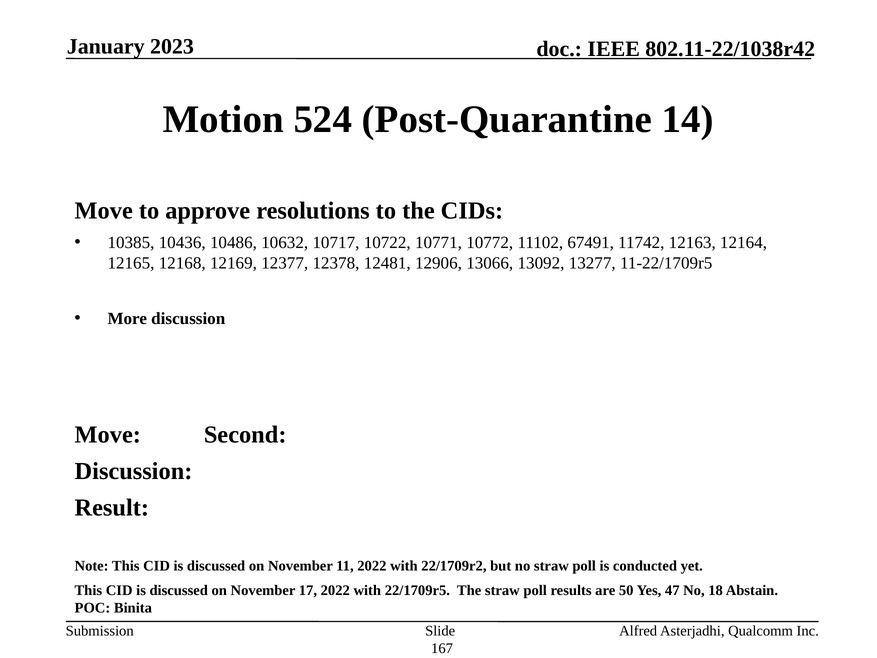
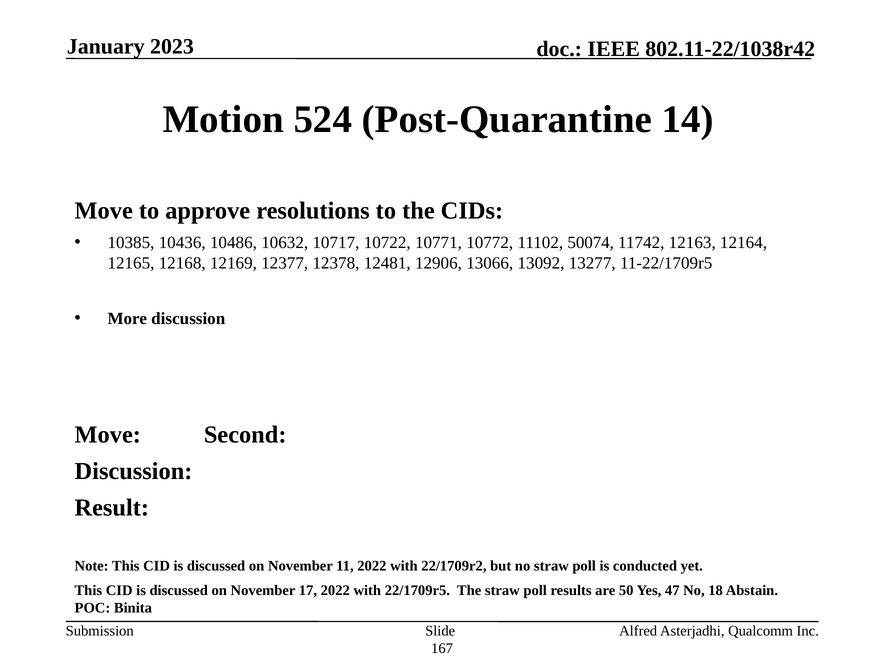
67491: 67491 -> 50074
